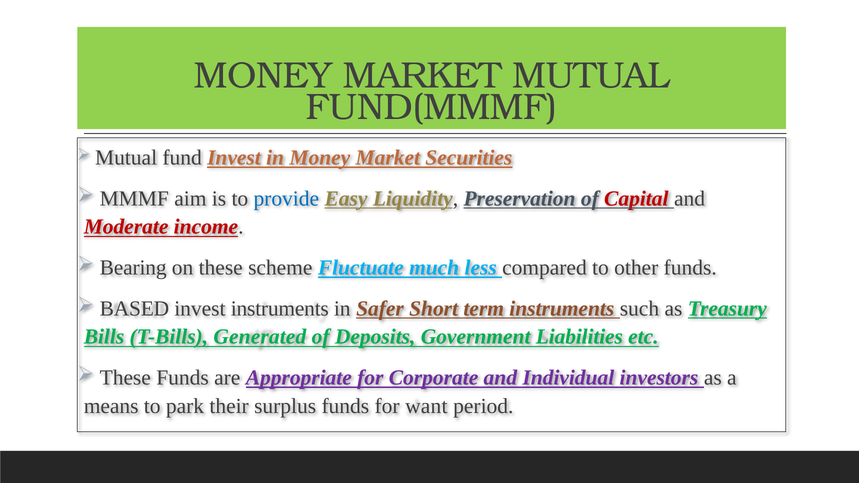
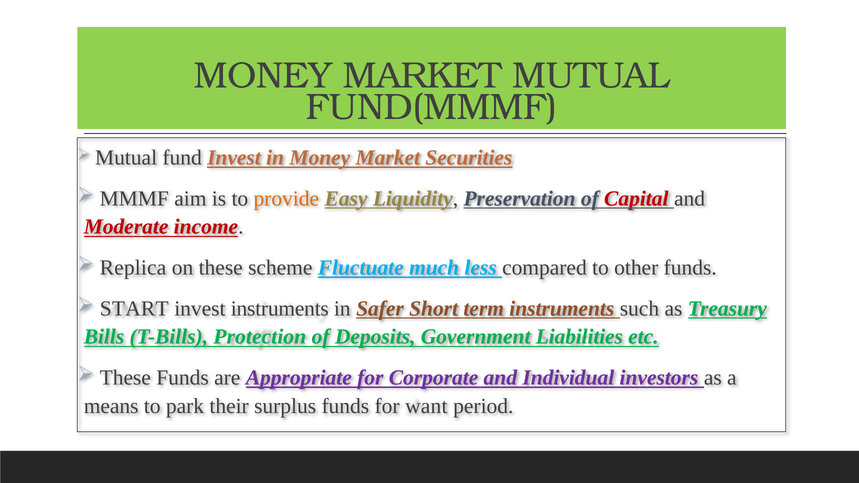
provide colour: blue -> orange
Bearing: Bearing -> Replica
BASED: BASED -> START
Generated: Generated -> Protection
